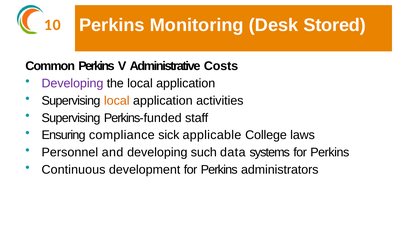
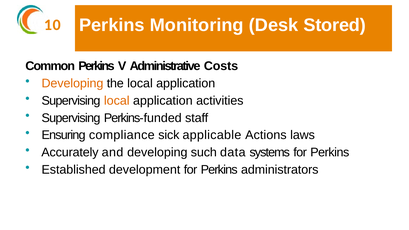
Developing at (72, 83) colour: purple -> orange
College: College -> Actions
Personnel: Personnel -> Accurately
Continuous: Continuous -> Established
